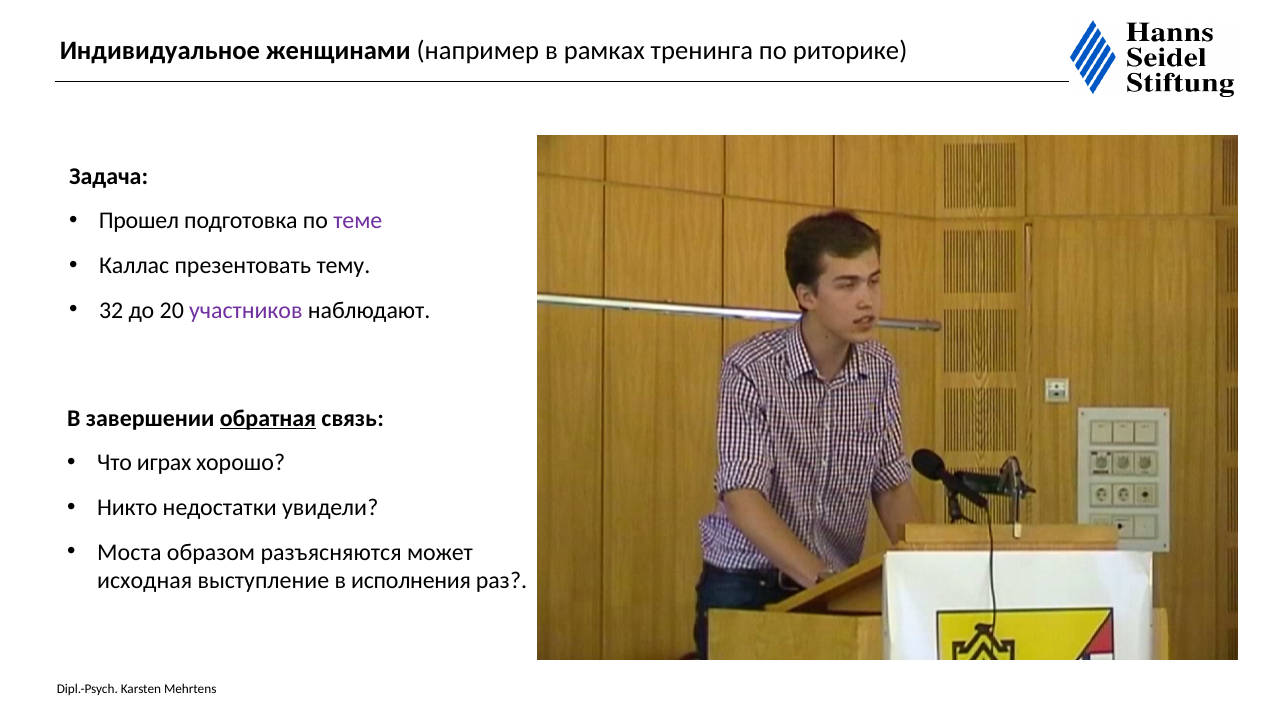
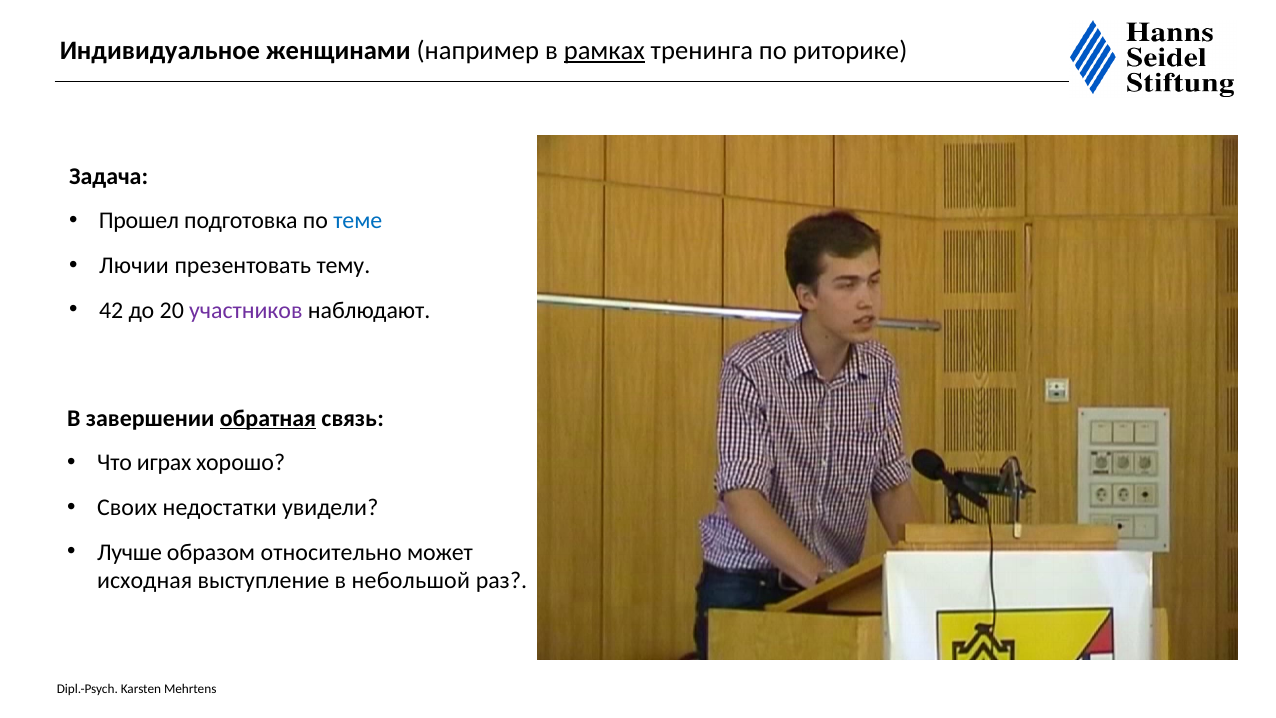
рамках underline: none -> present
теме colour: purple -> blue
Каллас: Каллас -> Лючии
32: 32 -> 42
Никто: Никто -> Своих
Моста: Моста -> Лучше
разъясняются: разъясняются -> относительно
исполнения: исполнения -> небольшой
